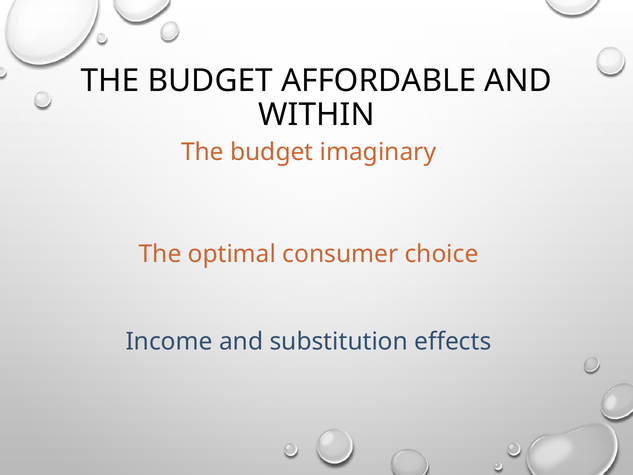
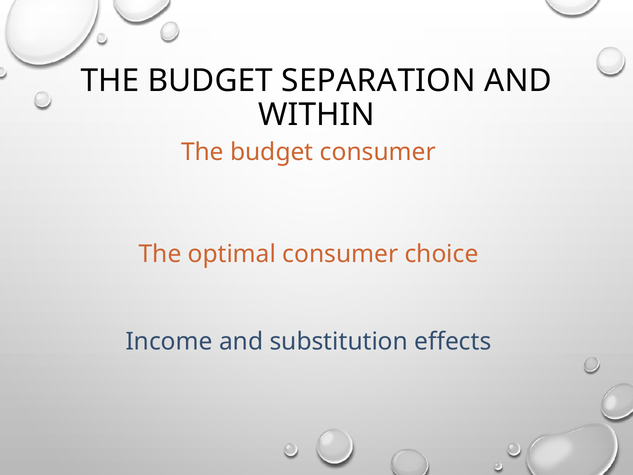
AFFORDABLE: AFFORDABLE -> SEPARATION
budget imaginary: imaginary -> consumer
